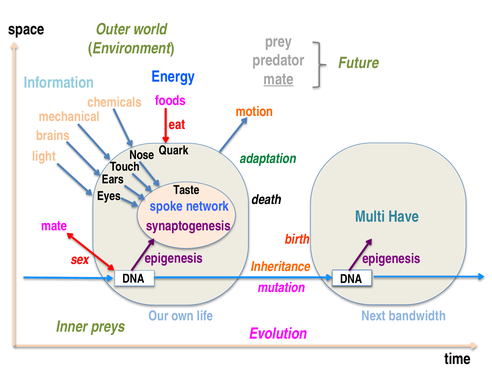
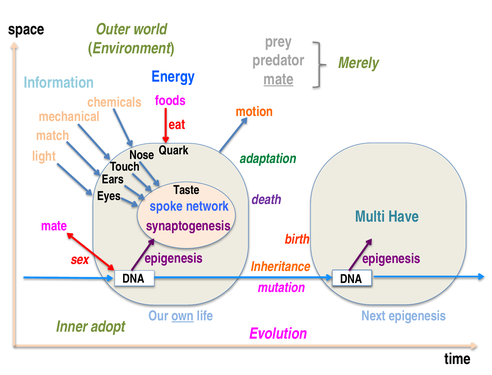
Future: Future -> Merely
brains: brains -> match
death colour: black -> purple
own underline: none -> present
Next bandwidth: bandwidth -> epigenesis
preys: preys -> adopt
